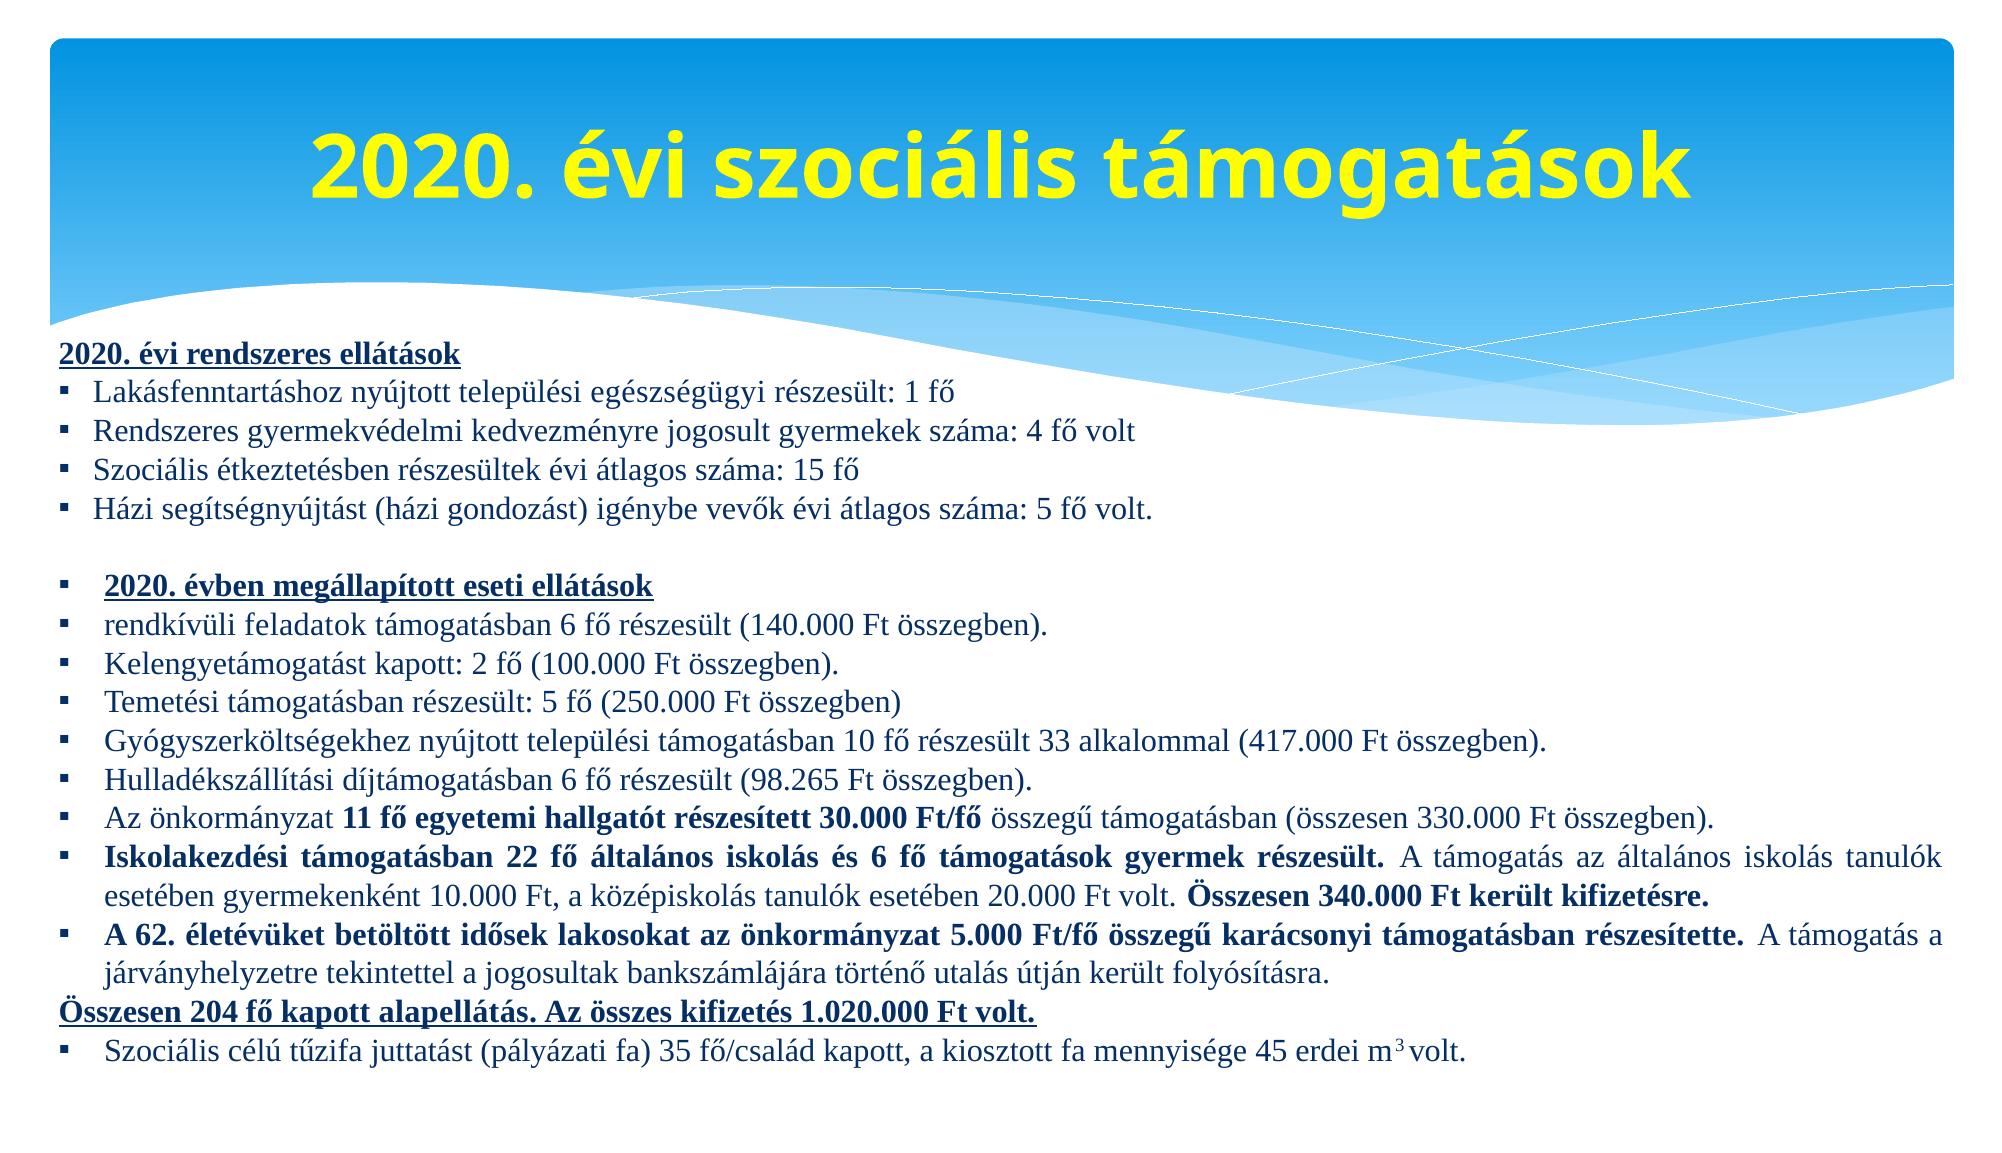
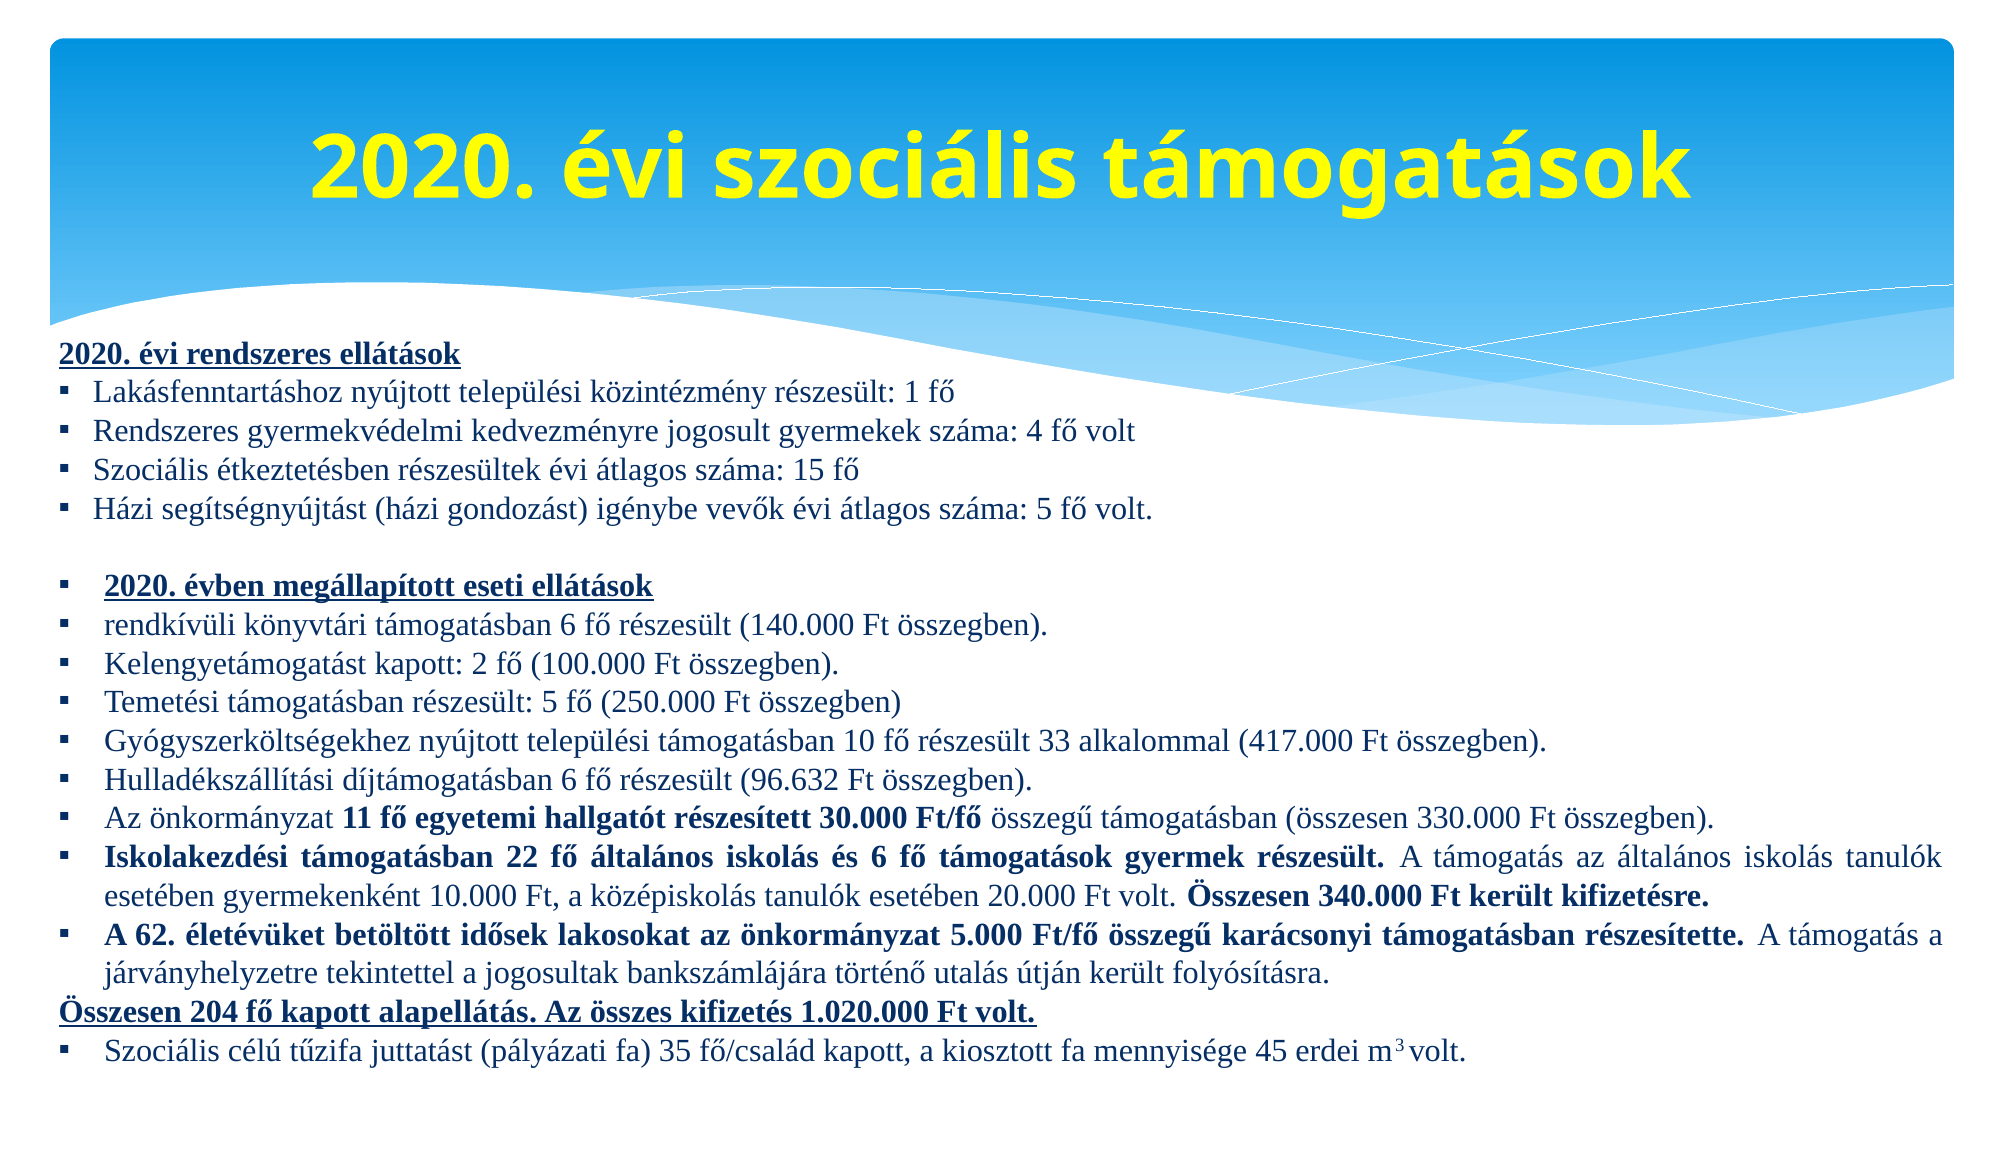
egészségügyi: egészségügyi -> közintézmény
feladatok: feladatok -> könyvtári
98.265: 98.265 -> 96.632
